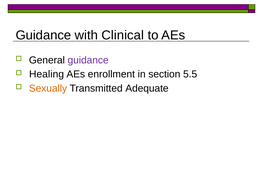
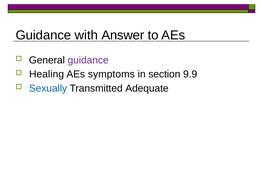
Clinical: Clinical -> Answer
enrollment: enrollment -> symptoms
5.5: 5.5 -> 9.9
Sexually colour: orange -> blue
